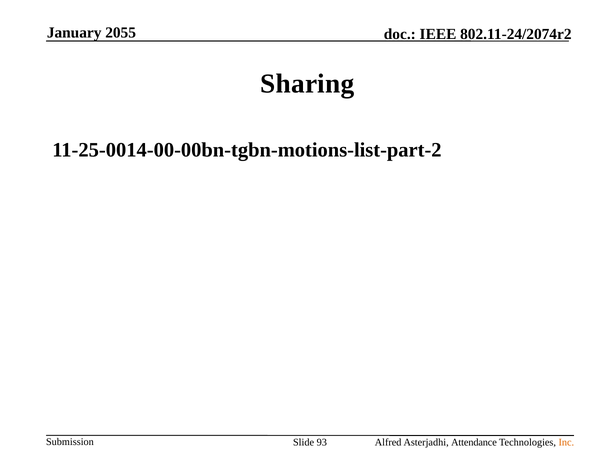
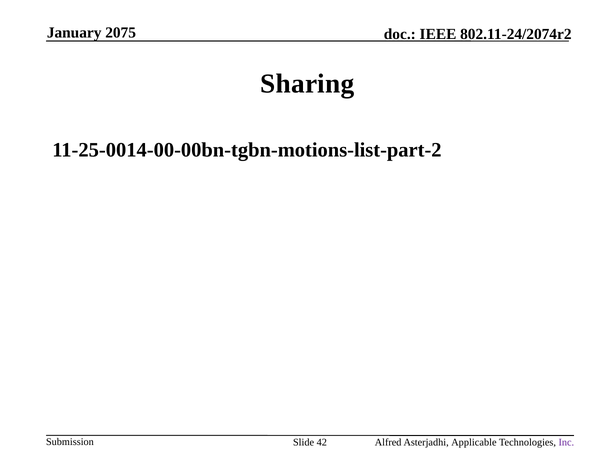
2055: 2055 -> 2075
93: 93 -> 42
Attendance: Attendance -> Applicable
Inc colour: orange -> purple
